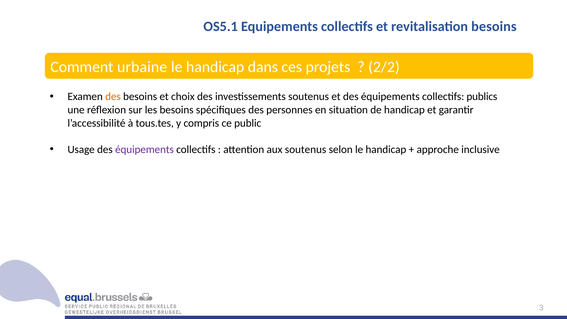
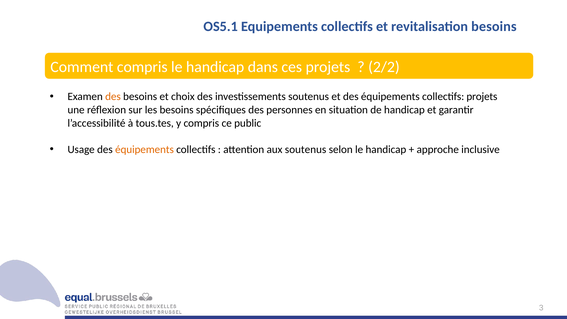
Comment urbaine: urbaine -> compris
collectifs publics: publics -> projets
équipements at (144, 150) colour: purple -> orange
